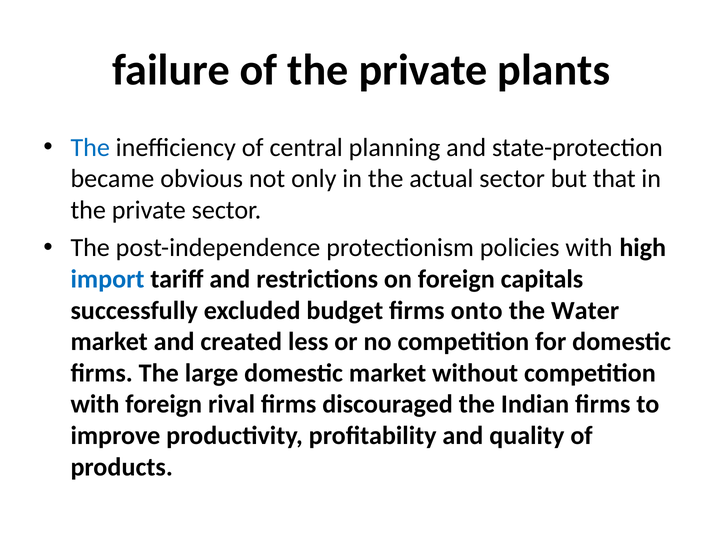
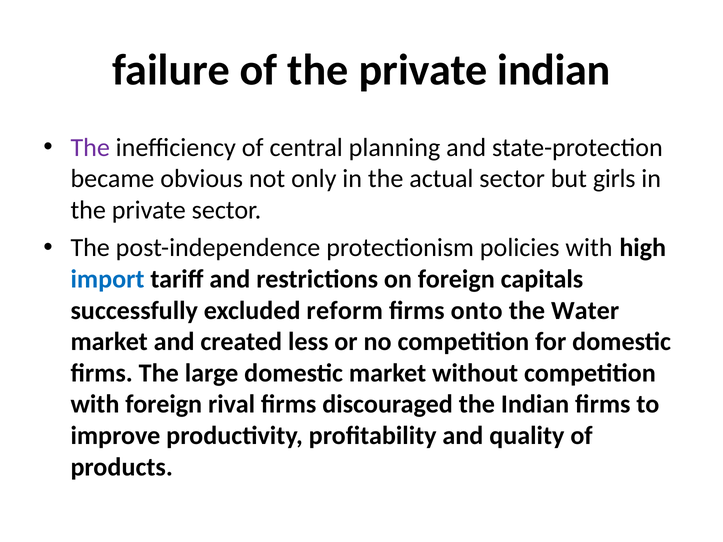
private plants: plants -> indian
The at (90, 148) colour: blue -> purple
that: that -> girls
budget: budget -> reform
